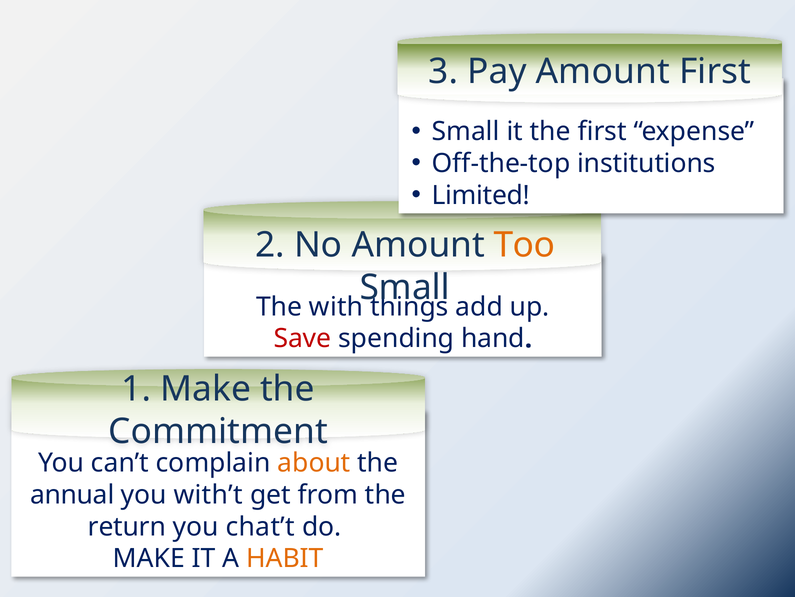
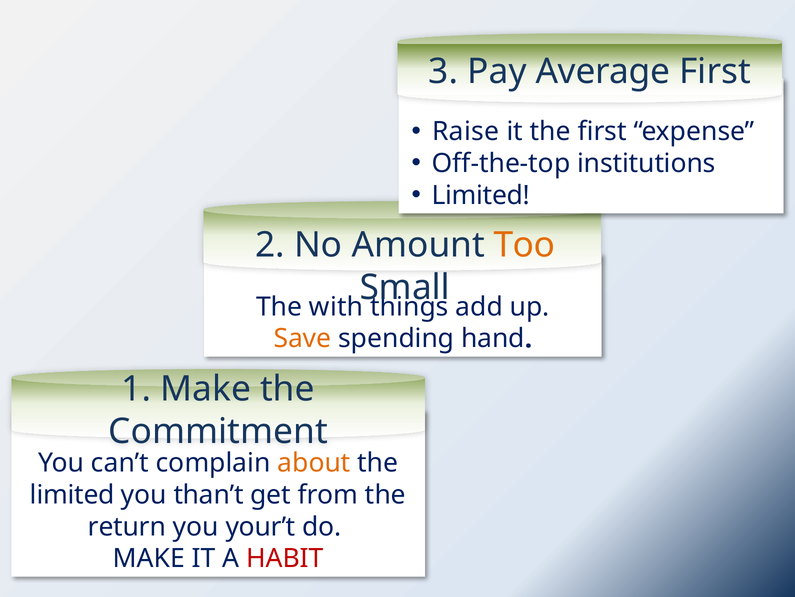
Pay Amount: Amount -> Average
Small at (466, 132): Small -> Raise
Save colour: red -> orange
annual at (72, 494): annual -> limited
with’t: with’t -> than’t
chat’t: chat’t -> your’t
HABIT colour: orange -> red
